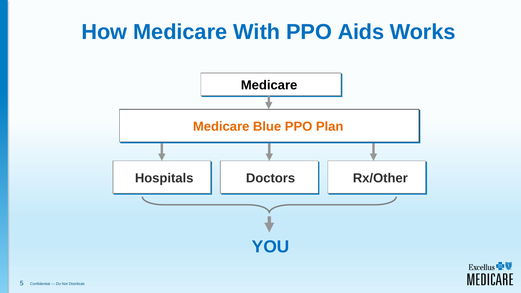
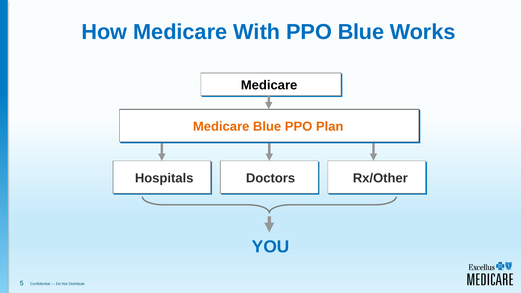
PPO Aids: Aids -> Blue
